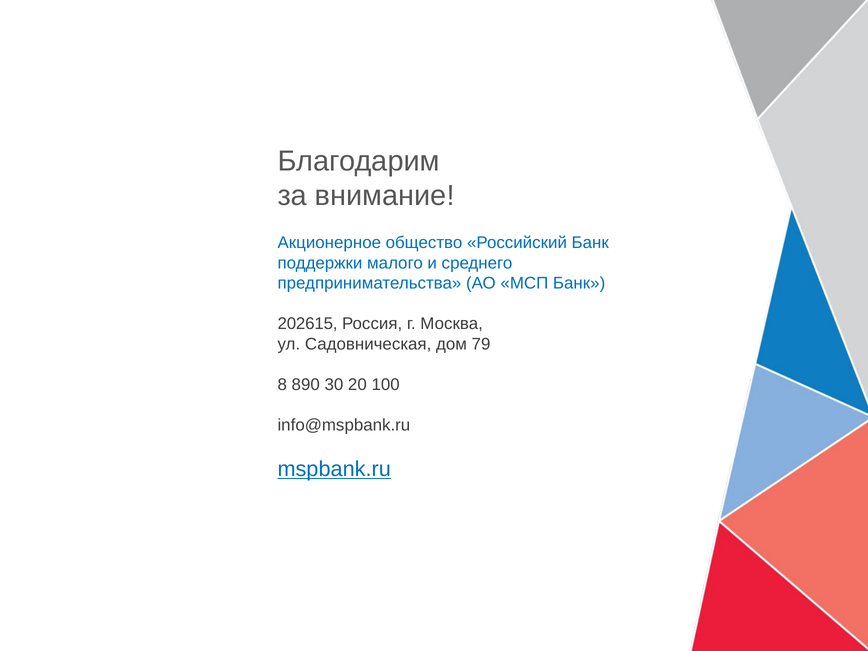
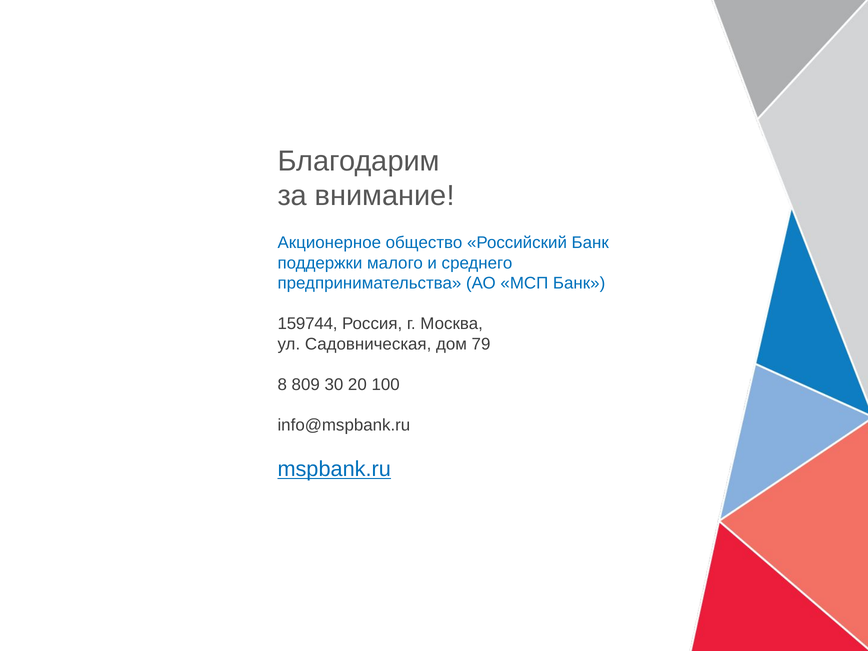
202615: 202615 -> 159744
890: 890 -> 809
